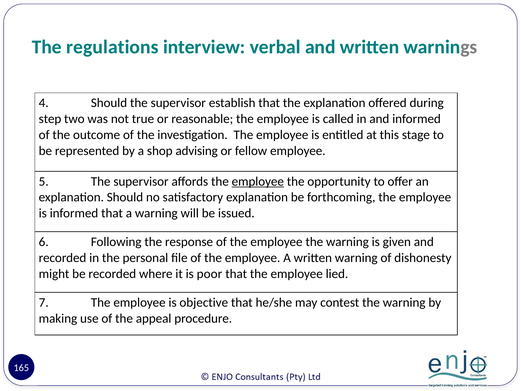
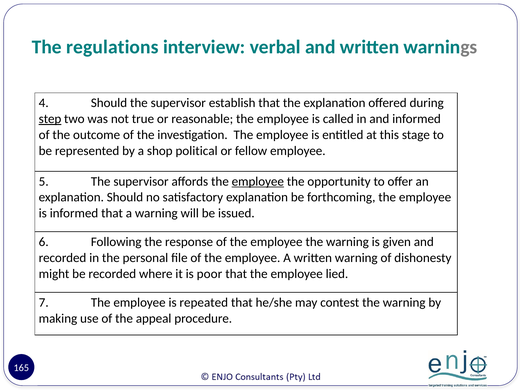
step underline: none -> present
advising: advising -> political
objective: objective -> repeated
